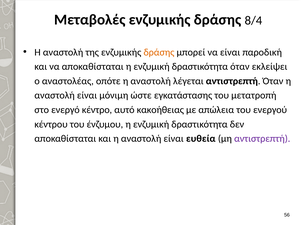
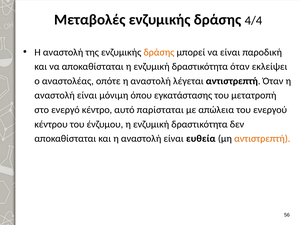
8/4: 8/4 -> 4/4
ώστε: ώστε -> όπου
κακοήθειας: κακοήθειας -> παρίσταται
αντιστρεπτή at (262, 139) colour: purple -> orange
